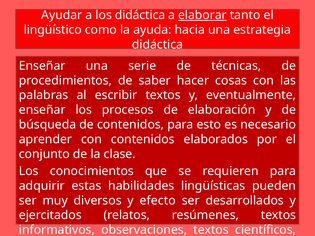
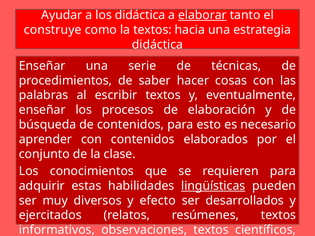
lingüístico: lingüístico -> construye
la ayuda: ayuda -> textos
lingüísticas underline: none -> present
